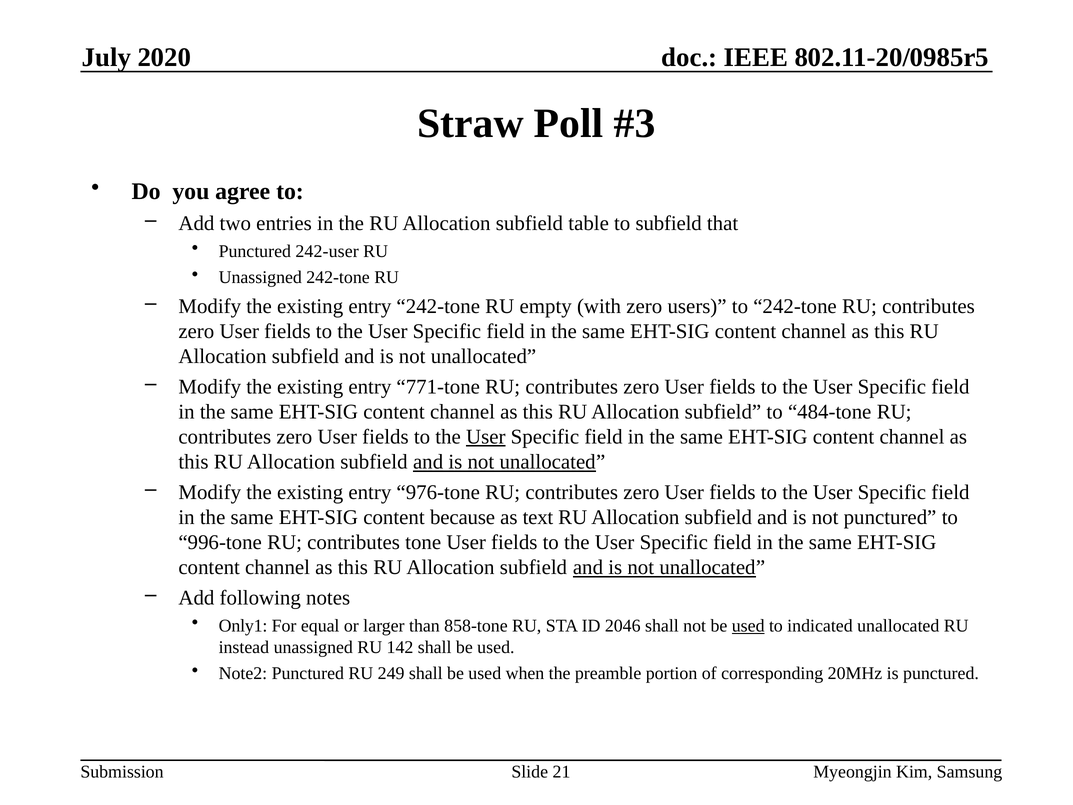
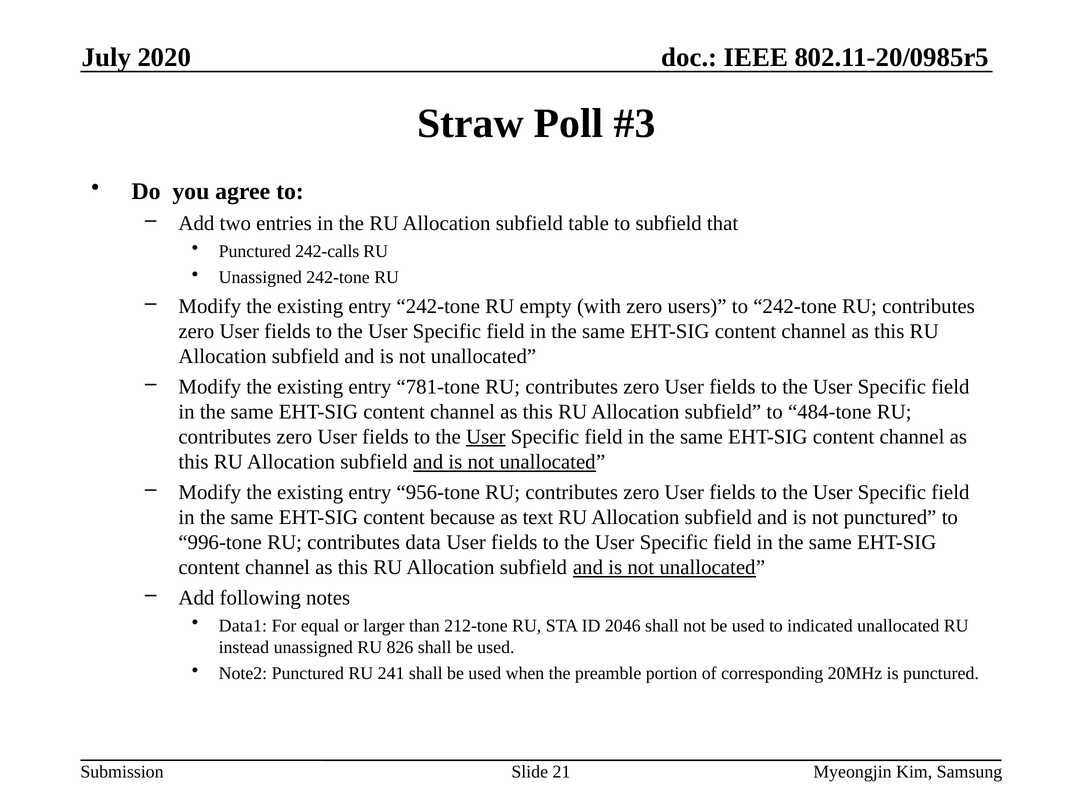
242-user: 242-user -> 242-calls
771-tone: 771-tone -> 781-tone
976-tone: 976-tone -> 956-tone
tone: tone -> data
Only1: Only1 -> Data1
858-tone: 858-tone -> 212-tone
used at (748, 626) underline: present -> none
142: 142 -> 826
249: 249 -> 241
